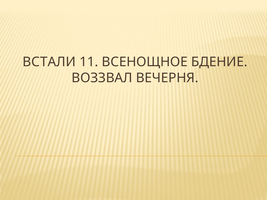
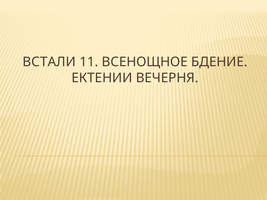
ВОЗЗВАЛ: ВОЗЗВАЛ -> ЕКТЕНИИ
